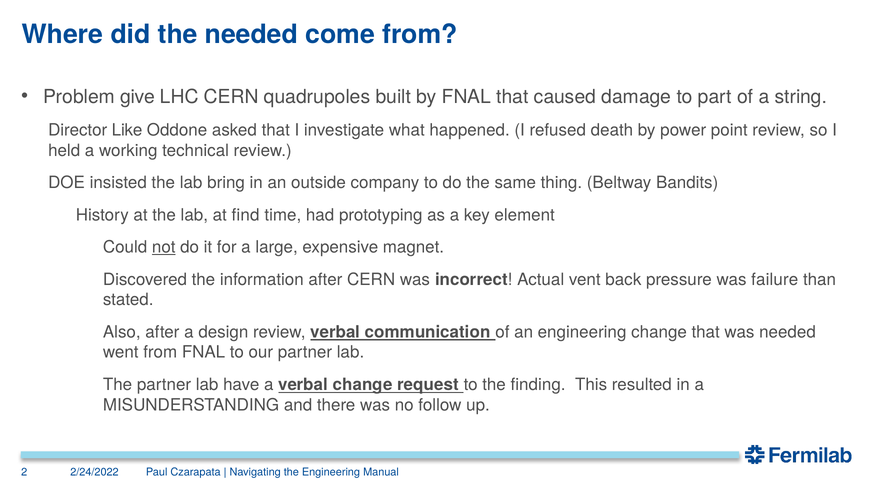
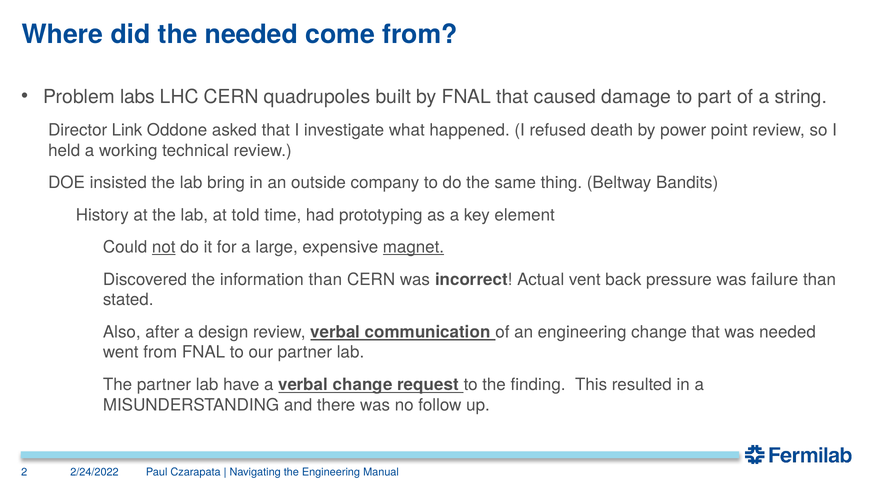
give: give -> labs
Like: Like -> Link
find: find -> told
magnet underline: none -> present
information after: after -> than
